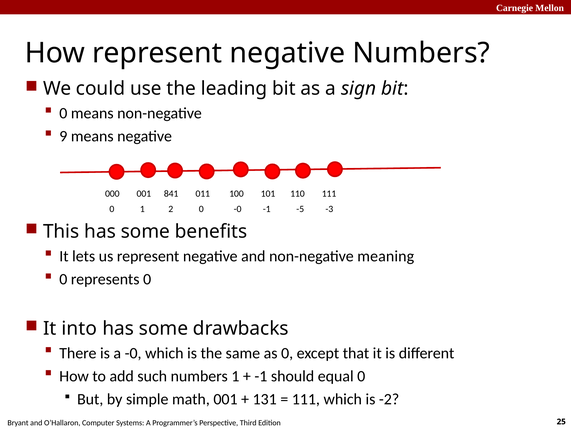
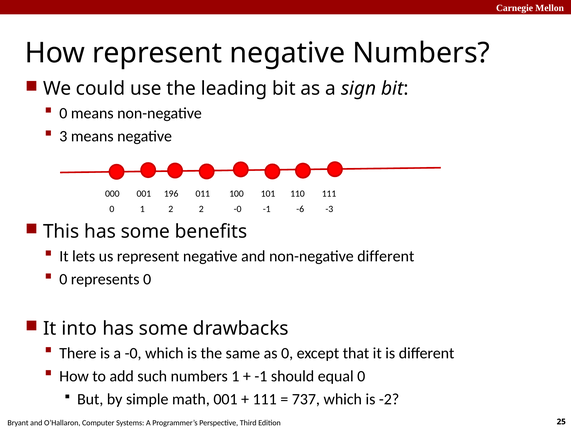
9: 9 -> 3
841: 841 -> 196
2 0: 0 -> 2
-5: -5 -> -6
non-negative meaning: meaning -> different
131 at (265, 398): 131 -> 111
111 at (306, 398): 111 -> 737
